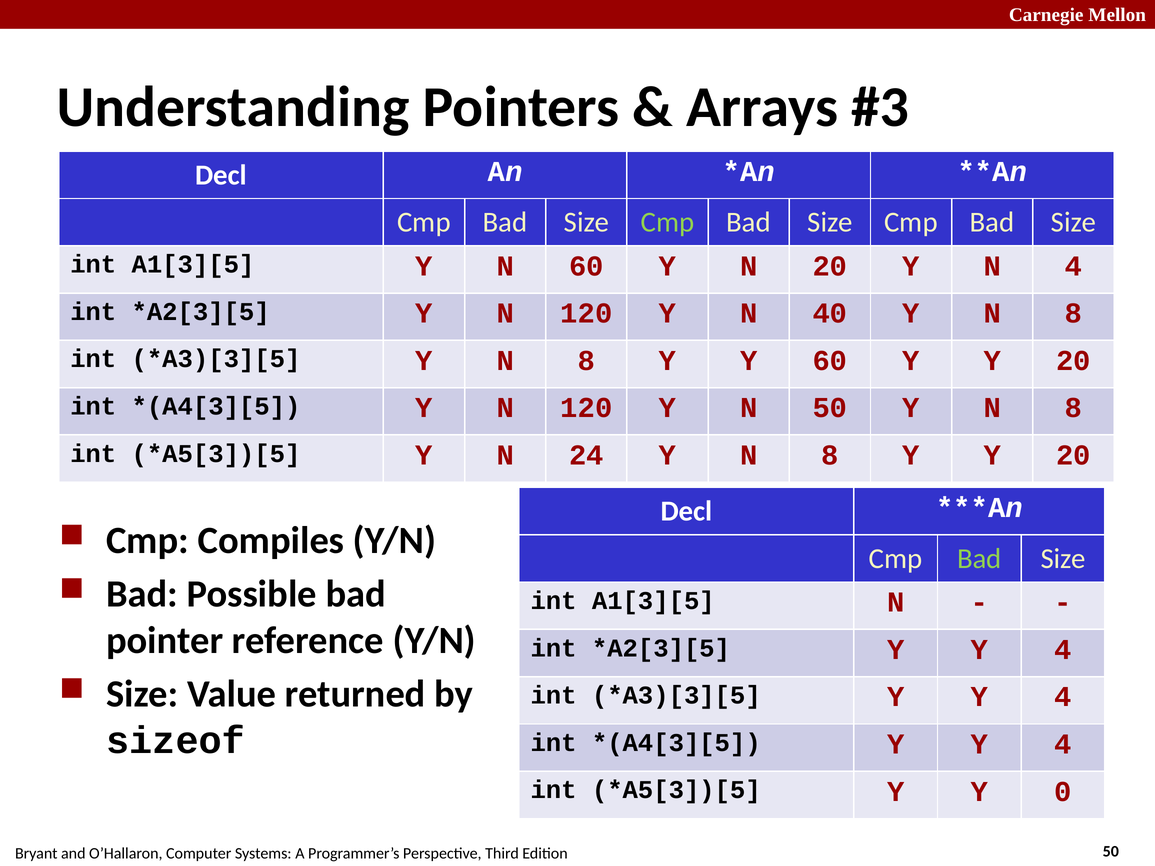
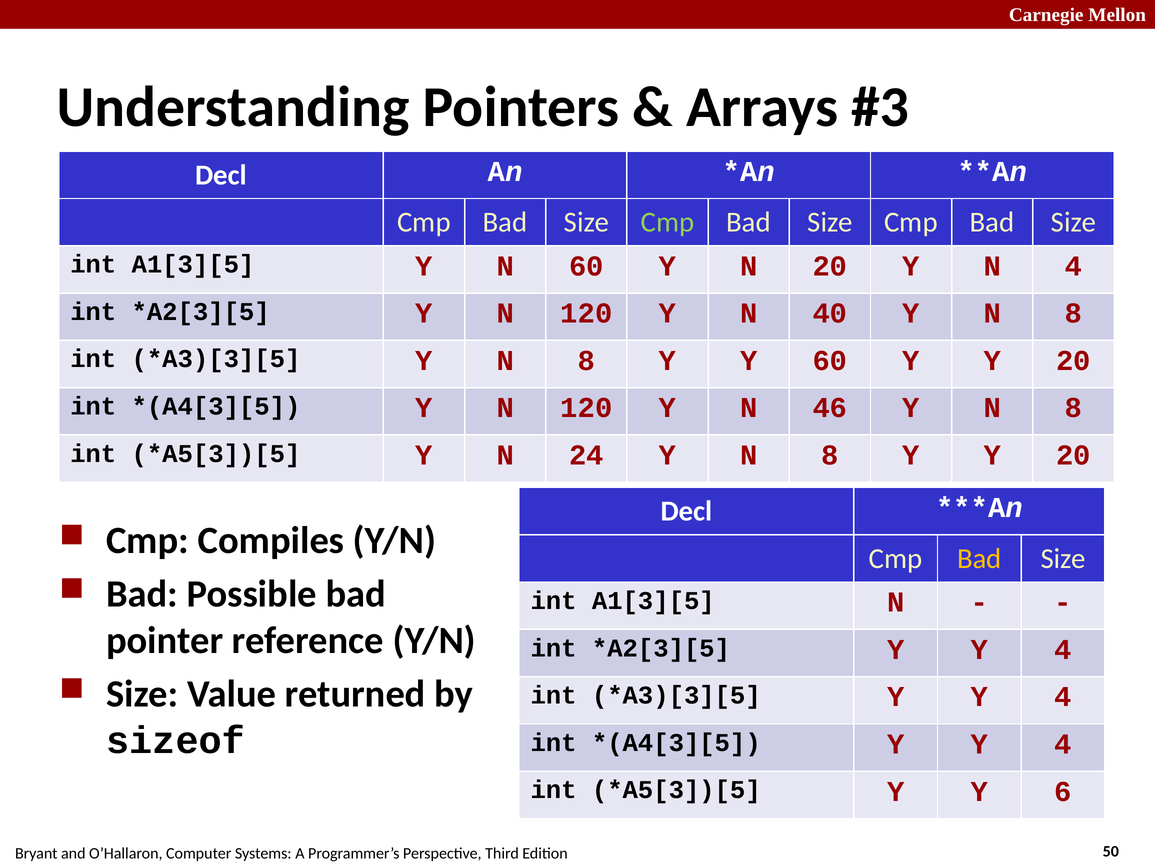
N 50: 50 -> 46
Bad at (979, 559) colour: light green -> yellow
0: 0 -> 6
